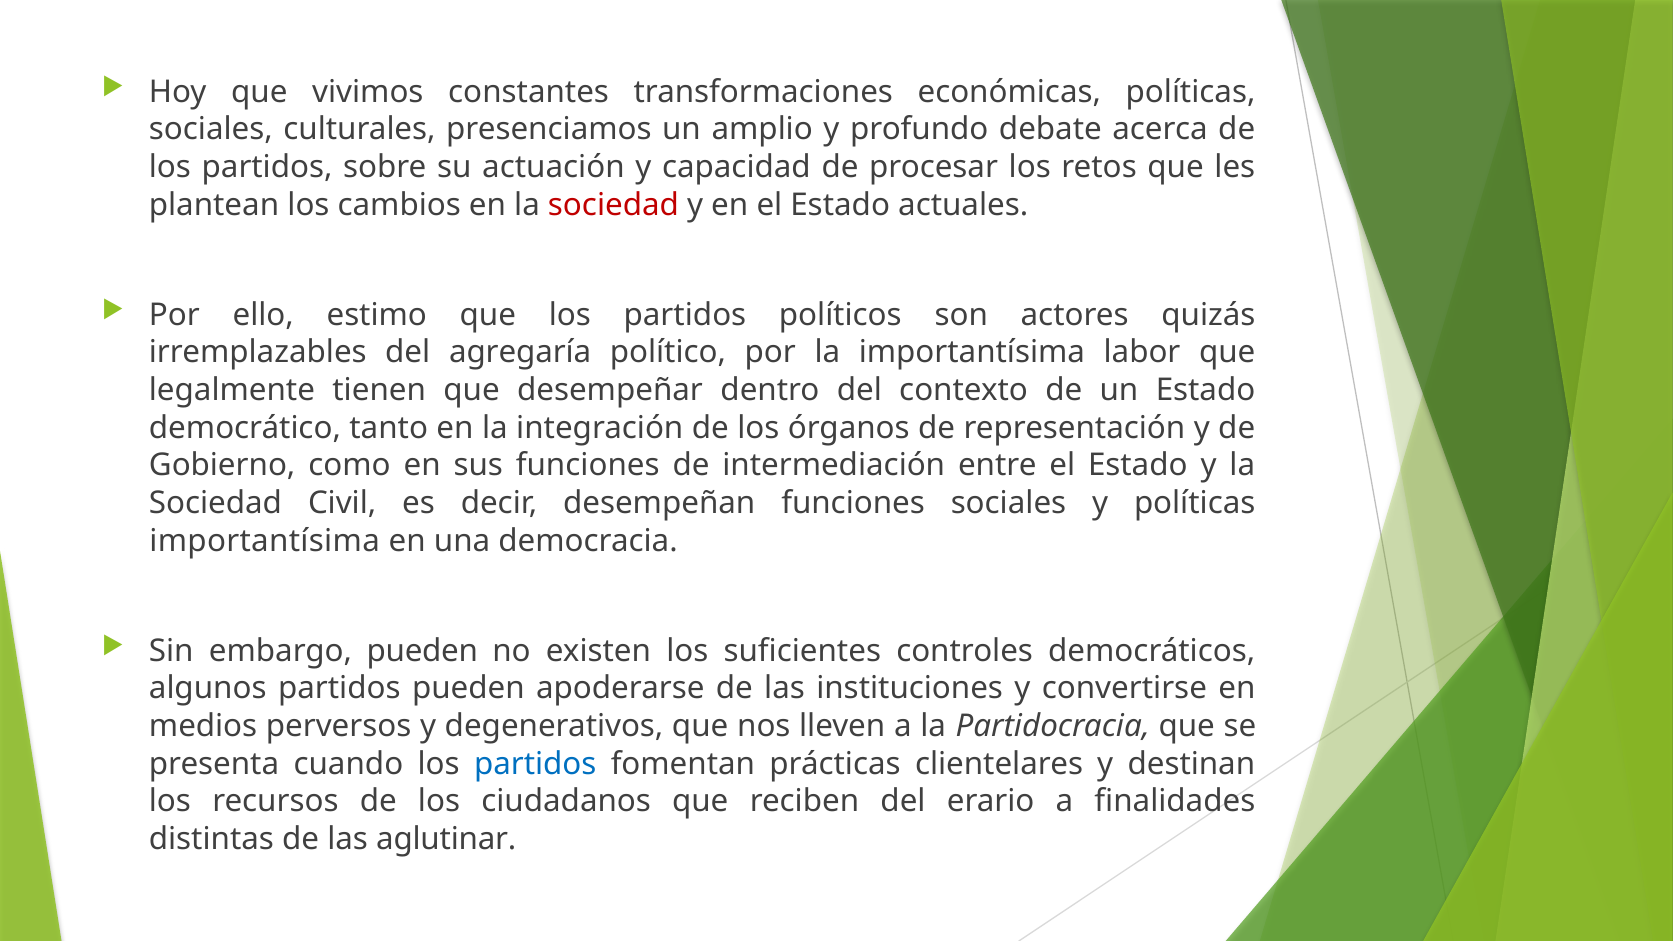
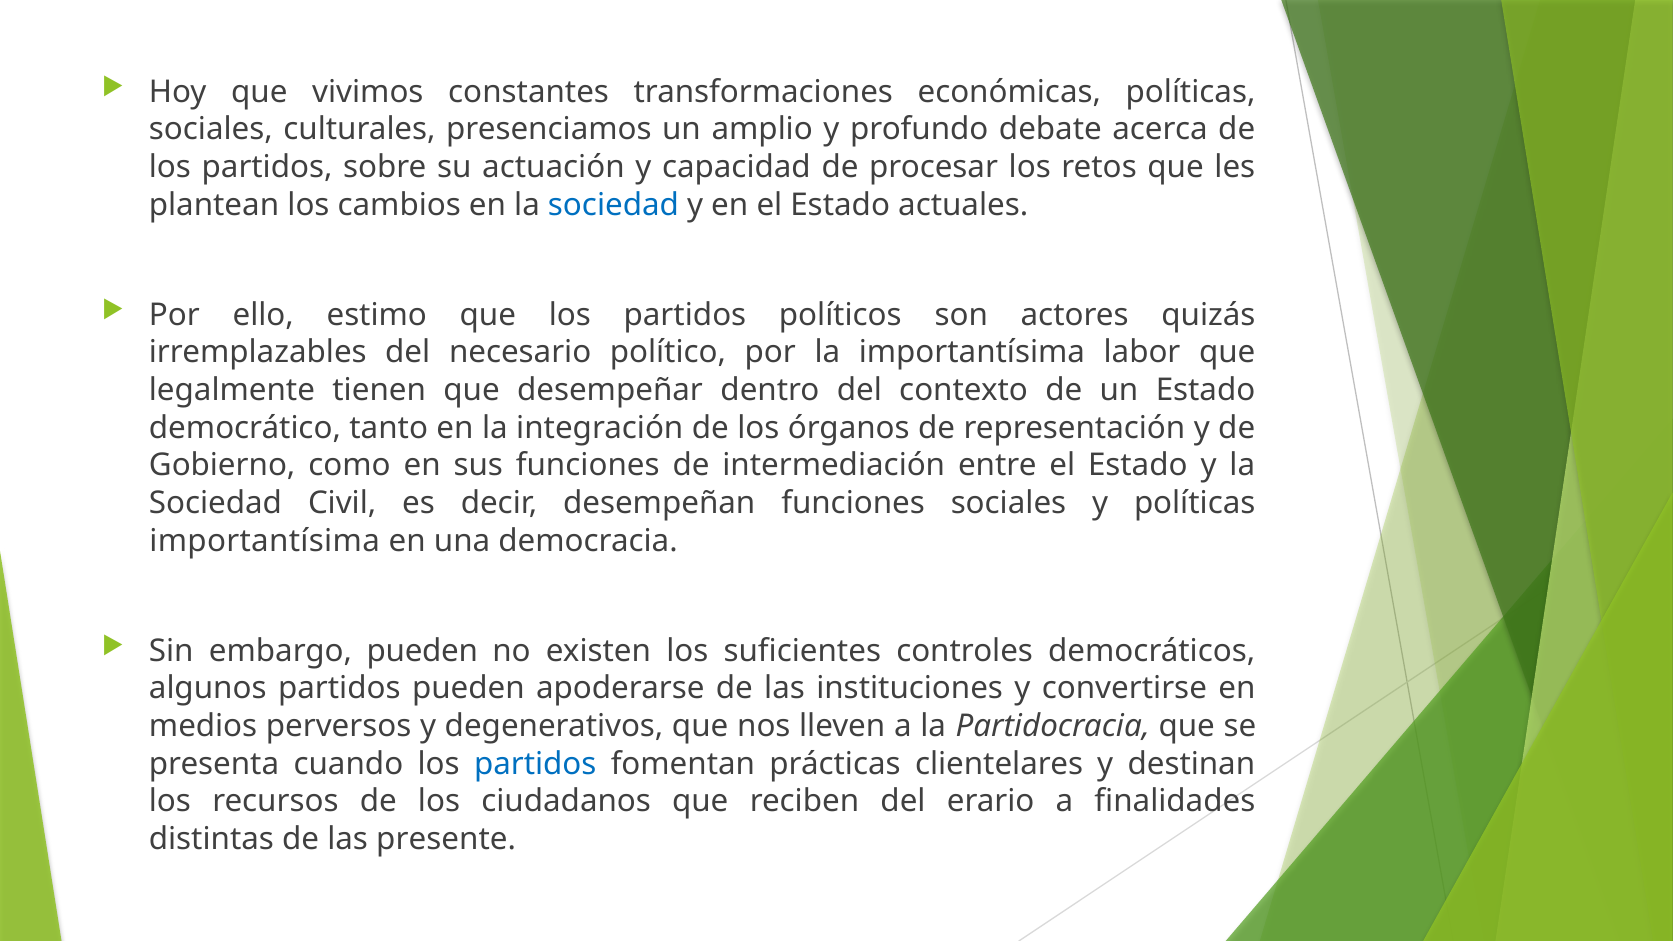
sociedad at (613, 205) colour: red -> blue
agregaría: agregaría -> necesario
aglutinar: aglutinar -> presente
